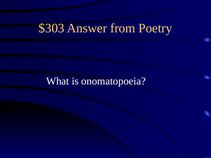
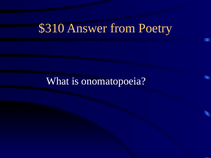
$303: $303 -> $310
